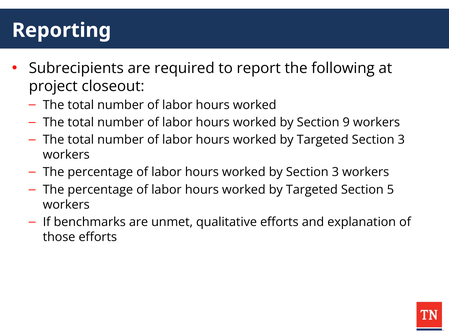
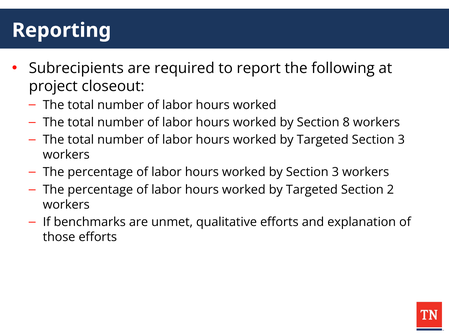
9: 9 -> 8
5: 5 -> 2
